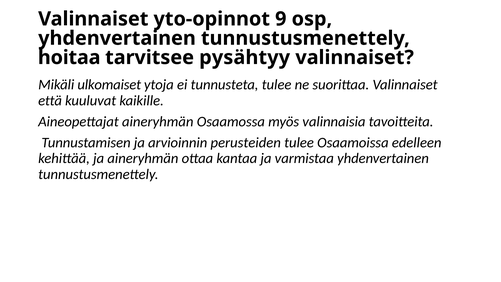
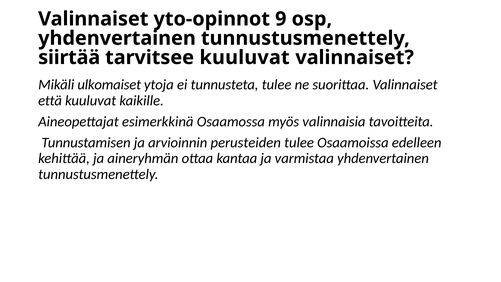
hoitaa: hoitaa -> siirtää
tarvitsee pysähtyy: pysähtyy -> kuuluvat
Aineopettajat aineryhmän: aineryhmän -> esimerkkinä
